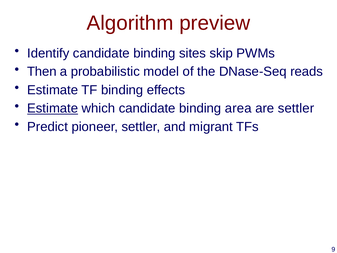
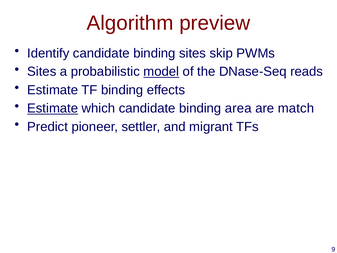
Then at (42, 72): Then -> Sites
model underline: none -> present
are settler: settler -> match
